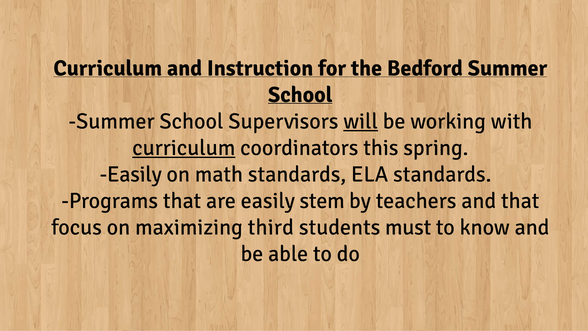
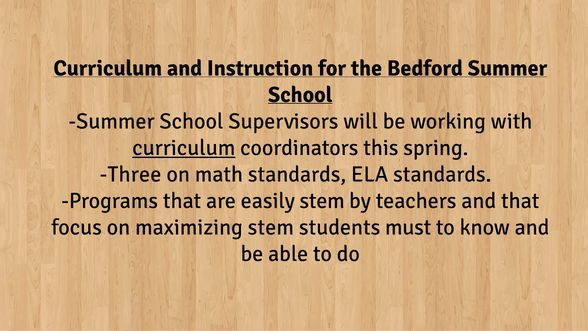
will underline: present -> none
Easily at (131, 174): Easily -> Three
maximizing third: third -> stem
